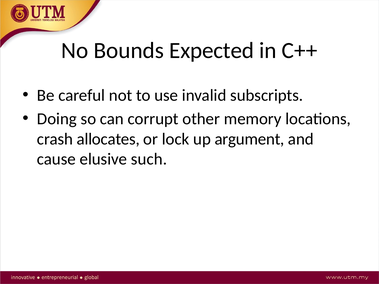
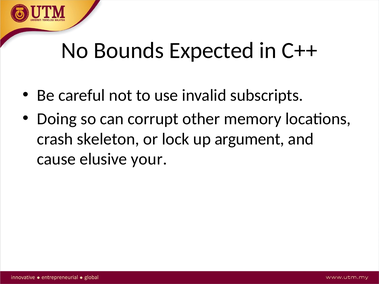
allocates: allocates -> skeleton
such: such -> your
